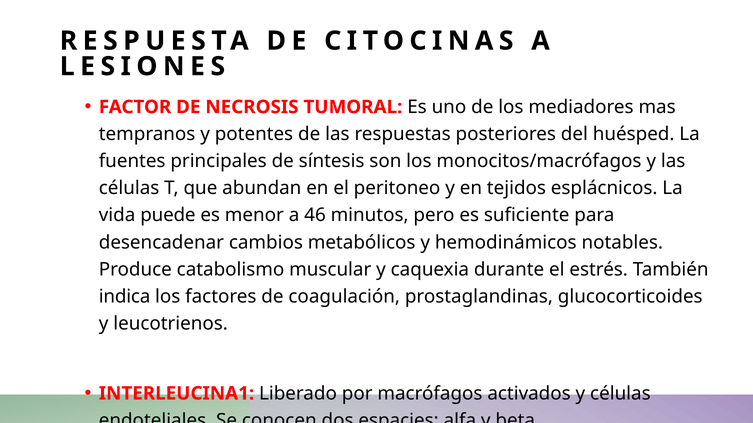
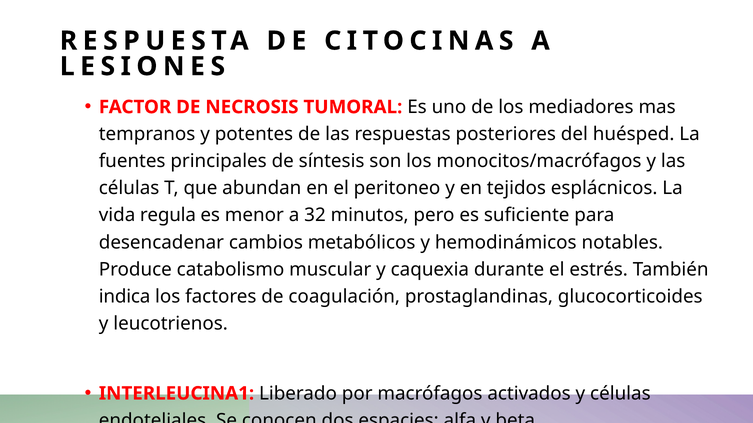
puede: puede -> regula
46: 46 -> 32
